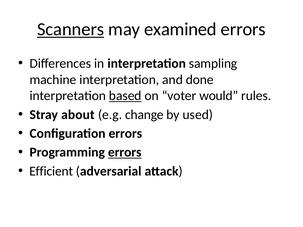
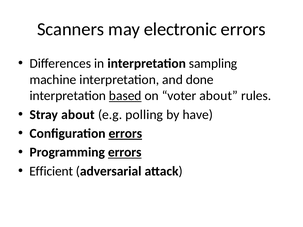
Scanners underline: present -> none
examined: examined -> electronic
voter would: would -> about
change: change -> polling
used: used -> have
errors at (125, 134) underline: none -> present
